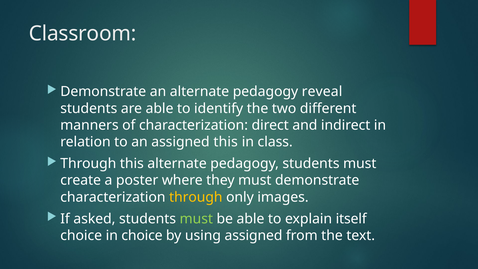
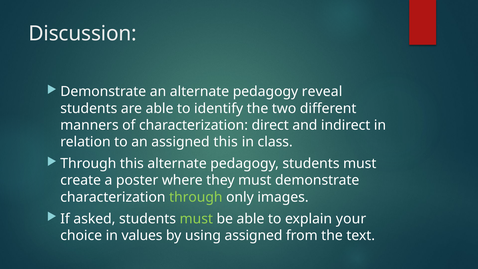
Classroom: Classroom -> Discussion
through at (196, 197) colour: yellow -> light green
itself: itself -> your
in choice: choice -> values
